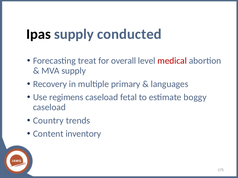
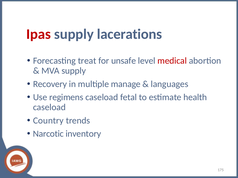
Ipas colour: black -> red
conducted: conducted -> lacerations
overall: overall -> unsafe
primary: primary -> manage
boggy: boggy -> health
Content: Content -> Narcotic
